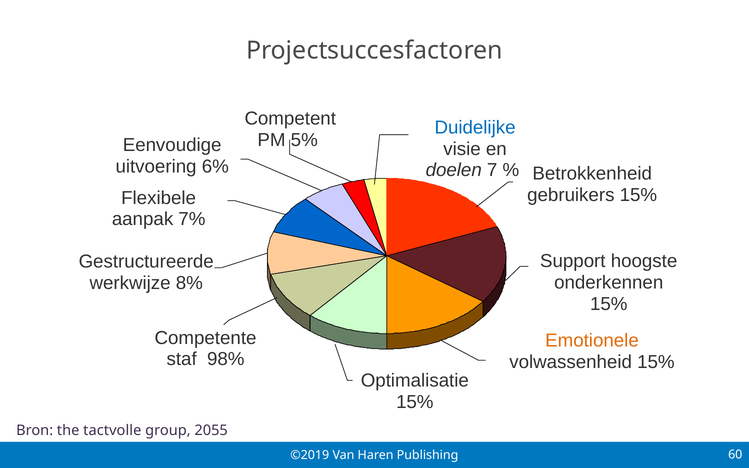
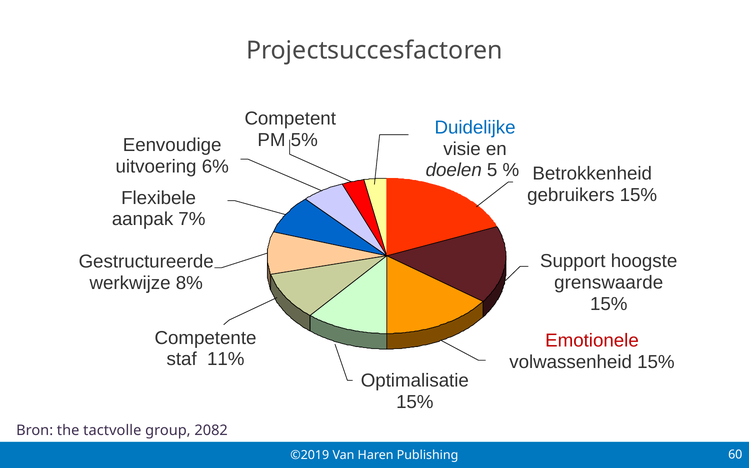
7: 7 -> 5
onderkennen: onderkennen -> grenswaarde
Emotionele colour: orange -> red
98%: 98% -> 11%
2055: 2055 -> 2082
